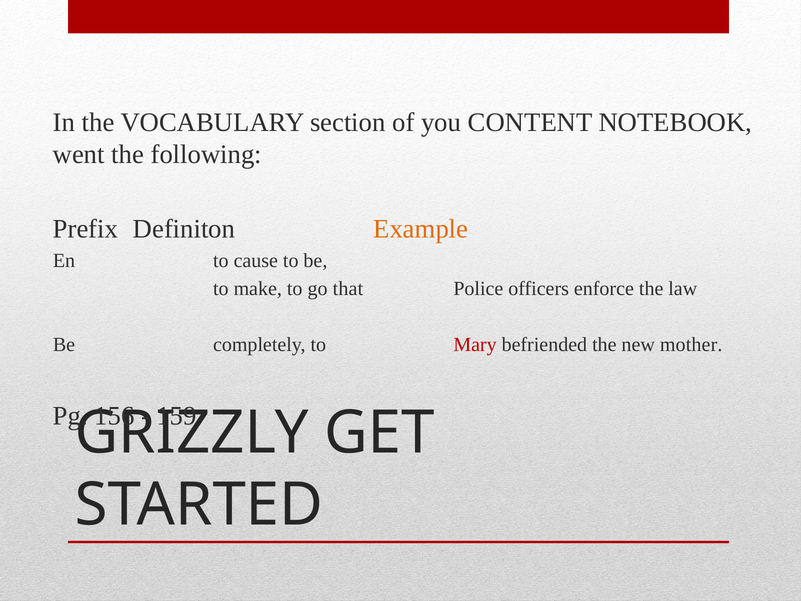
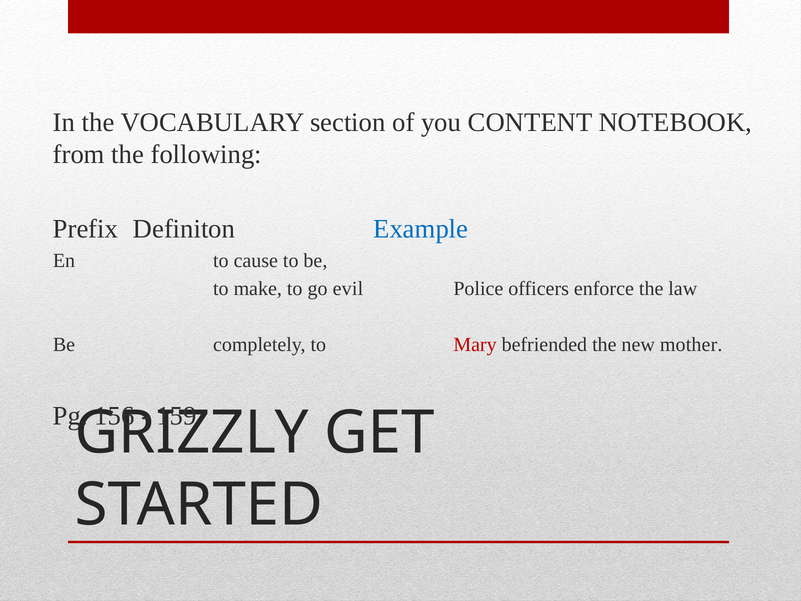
went: went -> from
Example colour: orange -> blue
that: that -> evil
